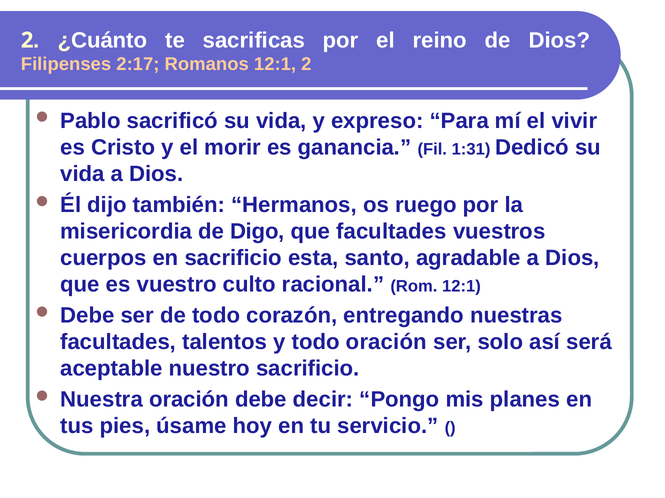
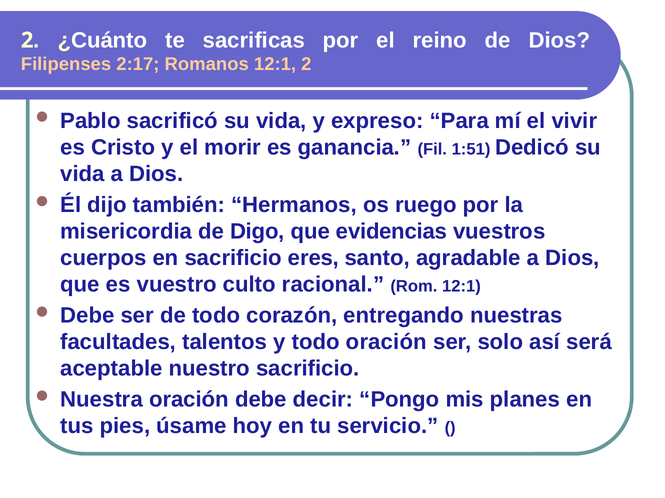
1:31: 1:31 -> 1:51
que facultades: facultades -> evidencias
esta: esta -> eres
